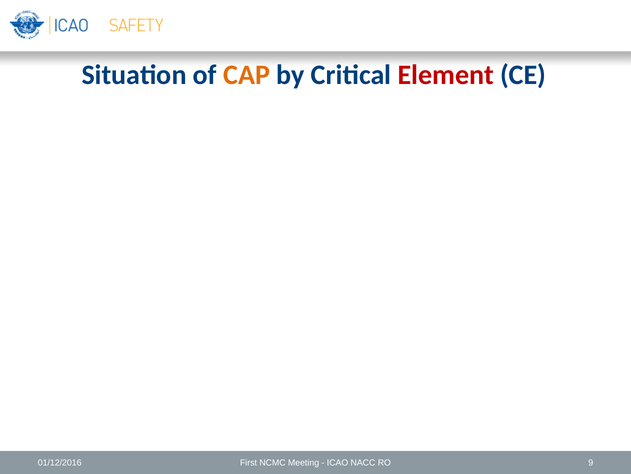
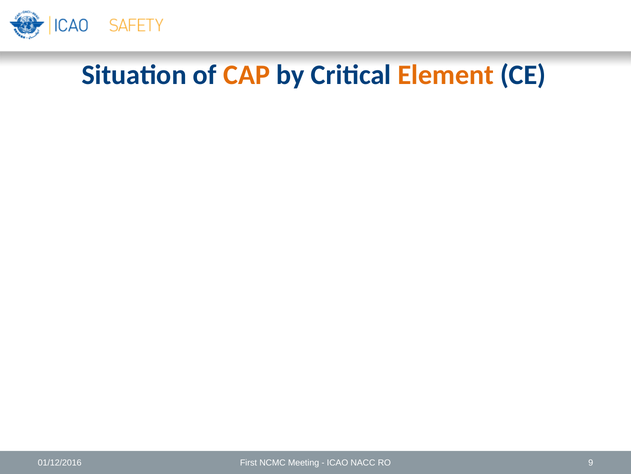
Element colour: red -> orange
